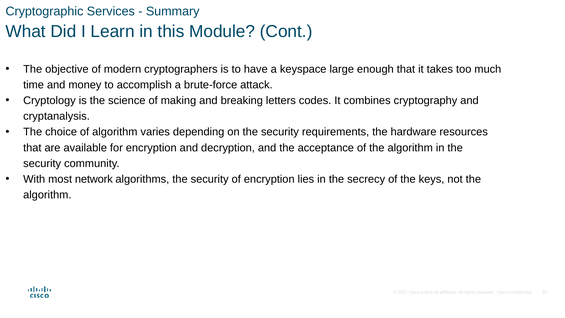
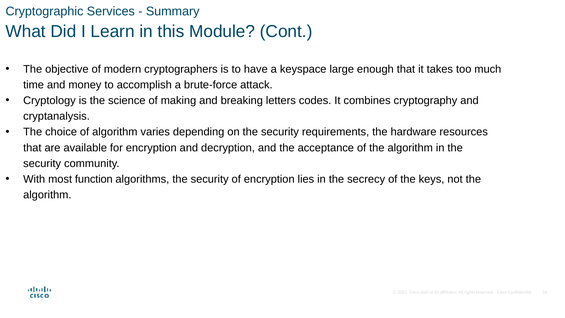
network: network -> function
